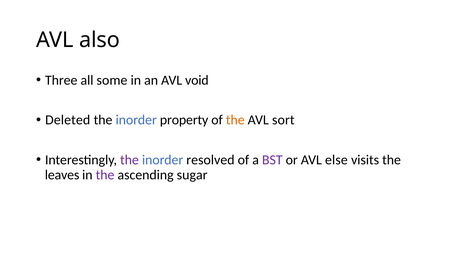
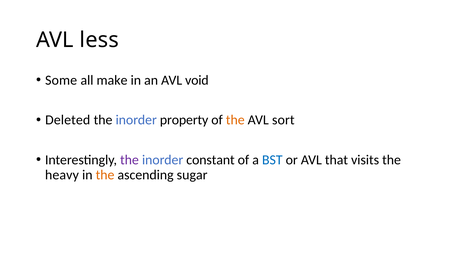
also: also -> less
Three: Three -> Some
some: some -> make
resolved: resolved -> constant
BST colour: purple -> blue
else: else -> that
leaves: leaves -> heavy
the at (105, 175) colour: purple -> orange
